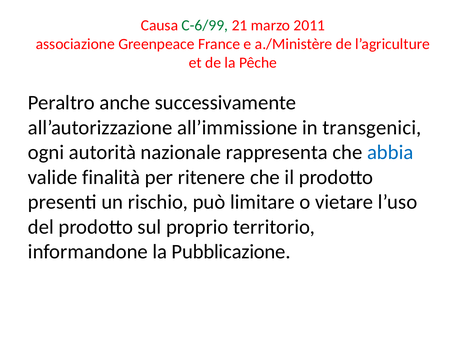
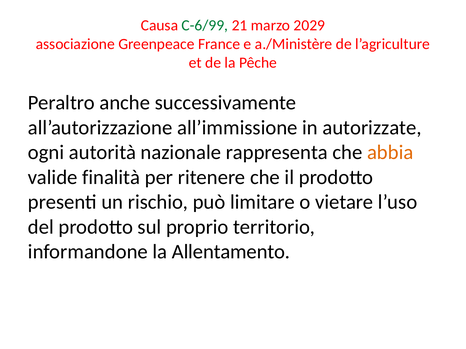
2011: 2011 -> 2029
transgenici: transgenici -> autorizzate
abbia colour: blue -> orange
Pubblicazione: Pubblicazione -> Allentamento
